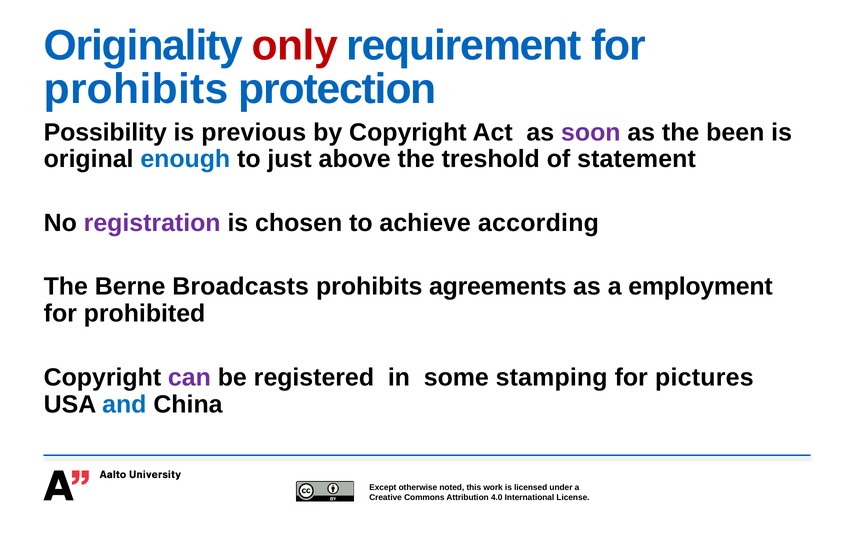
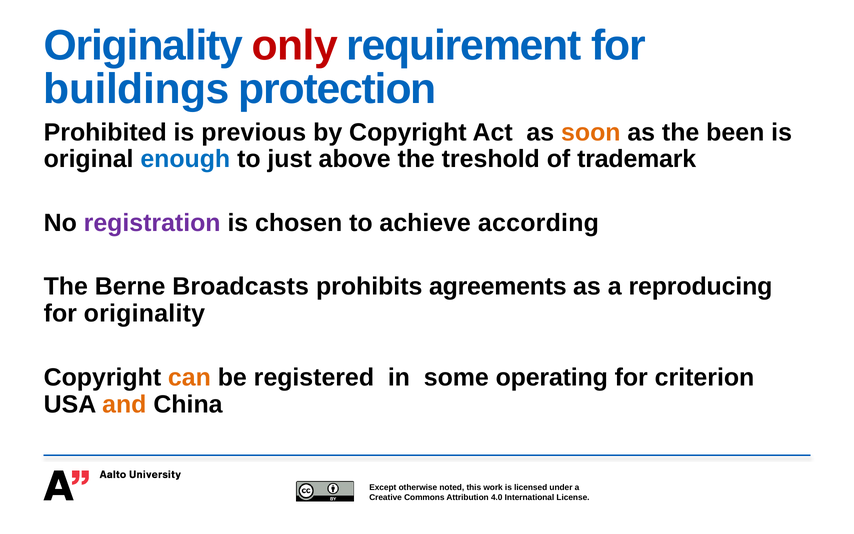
prohibits at (136, 89): prohibits -> buildings
Possibility: Possibility -> Prohibited
soon colour: purple -> orange
statement: statement -> trademark
employment: employment -> reproducing
for prohibited: prohibited -> originality
can colour: purple -> orange
stamping: stamping -> operating
pictures: pictures -> criterion
and colour: blue -> orange
